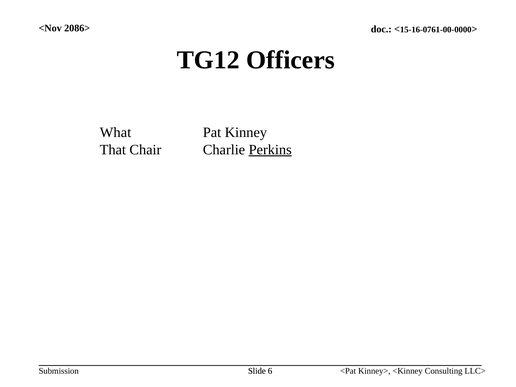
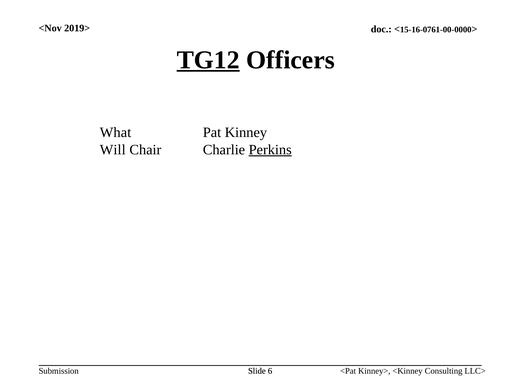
2086>: 2086> -> 2019>
TG12 underline: none -> present
That: That -> Will
